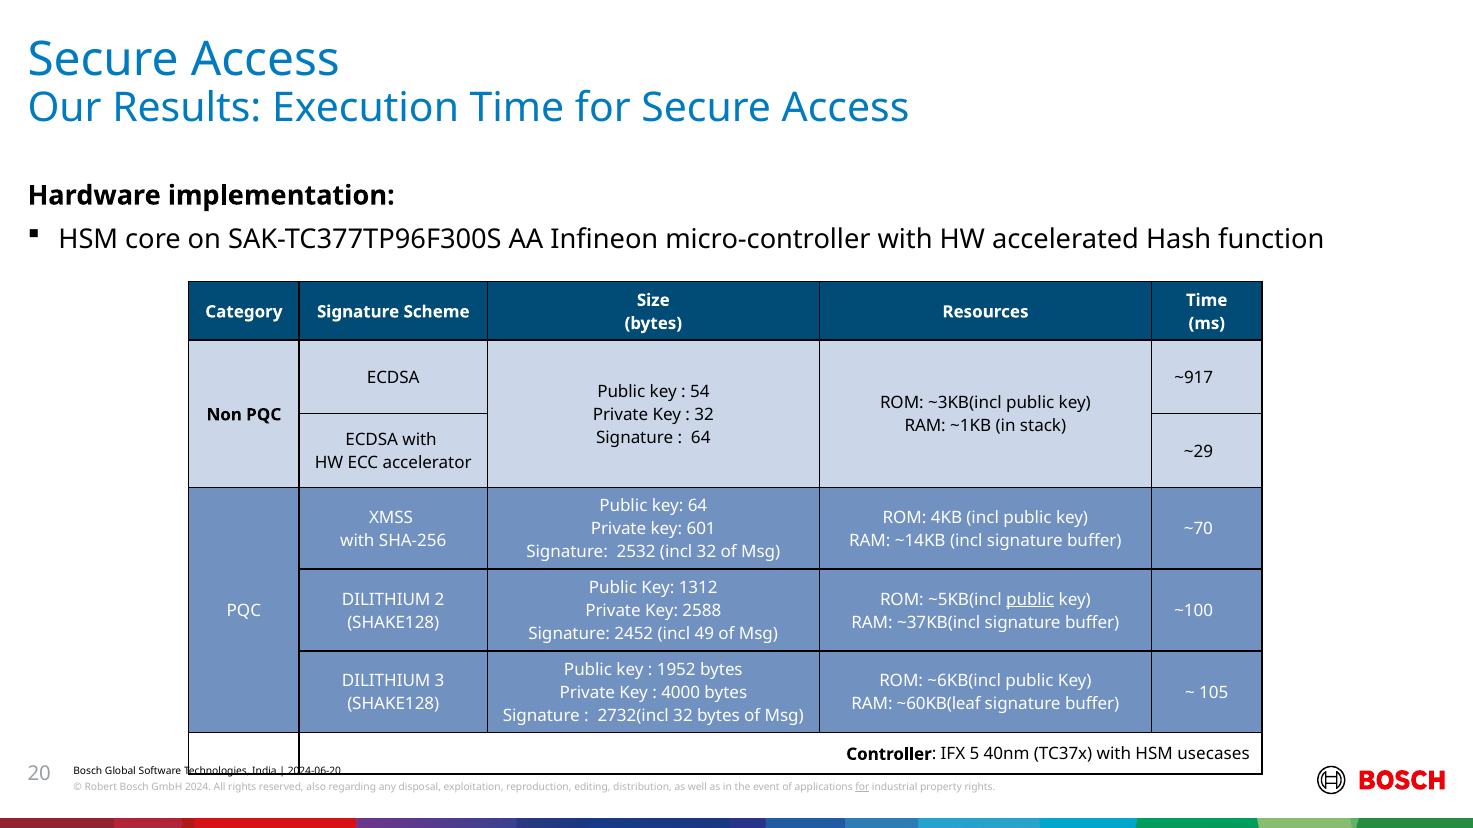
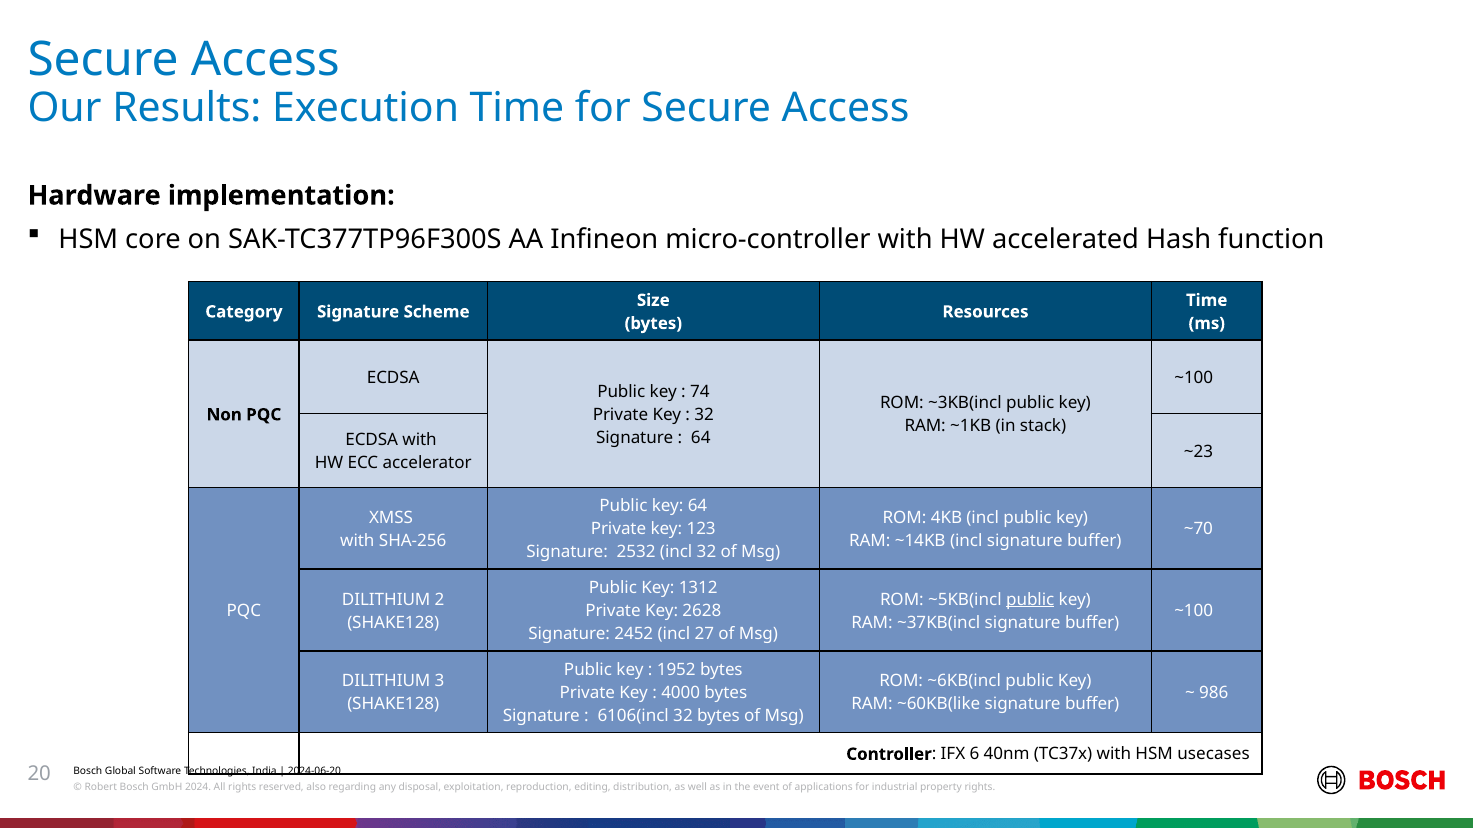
~917 at (1194, 378): ~917 -> ~100
54: 54 -> 74
~29: ~29 -> ~23
601: 601 -> 123
2588: 2588 -> 2628
49: 49 -> 27
105: 105 -> 986
~60KB(leaf: ~60KB(leaf -> ~60KB(like
2732(incl: 2732(incl -> 6106(incl
5: 5 -> 6
for at (862, 787) underline: present -> none
